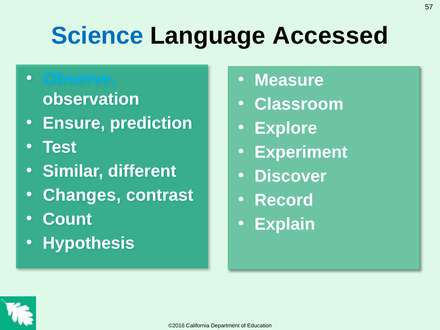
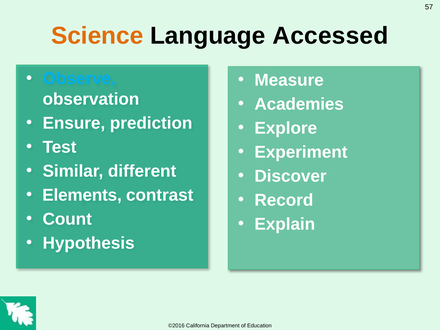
Science colour: blue -> orange
Classroom: Classroom -> Academies
Changes: Changes -> Elements
